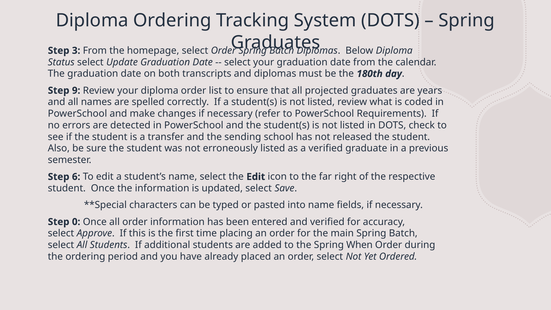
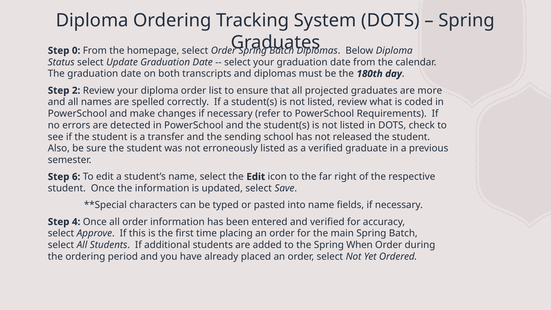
3: 3 -> 0
9: 9 -> 2
years: years -> more
0: 0 -> 4
